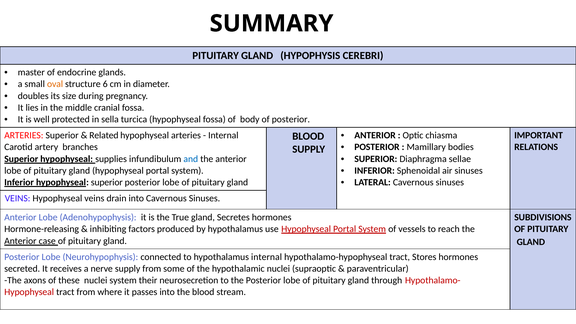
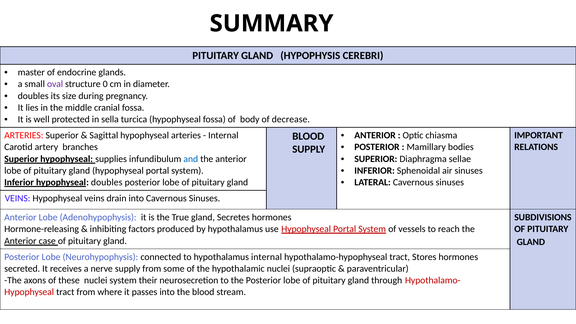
oval colour: orange -> purple
6: 6 -> 0
of posterior: posterior -> decrease
Related: Related -> Sagittal
hypophyseal superior: superior -> doubles
